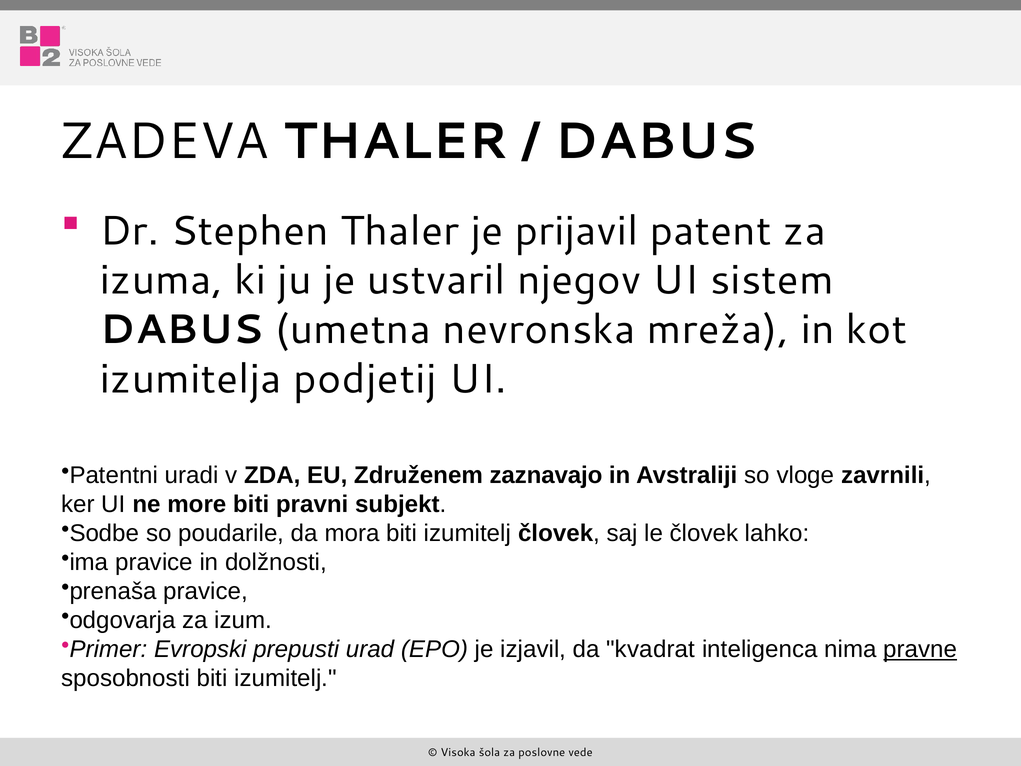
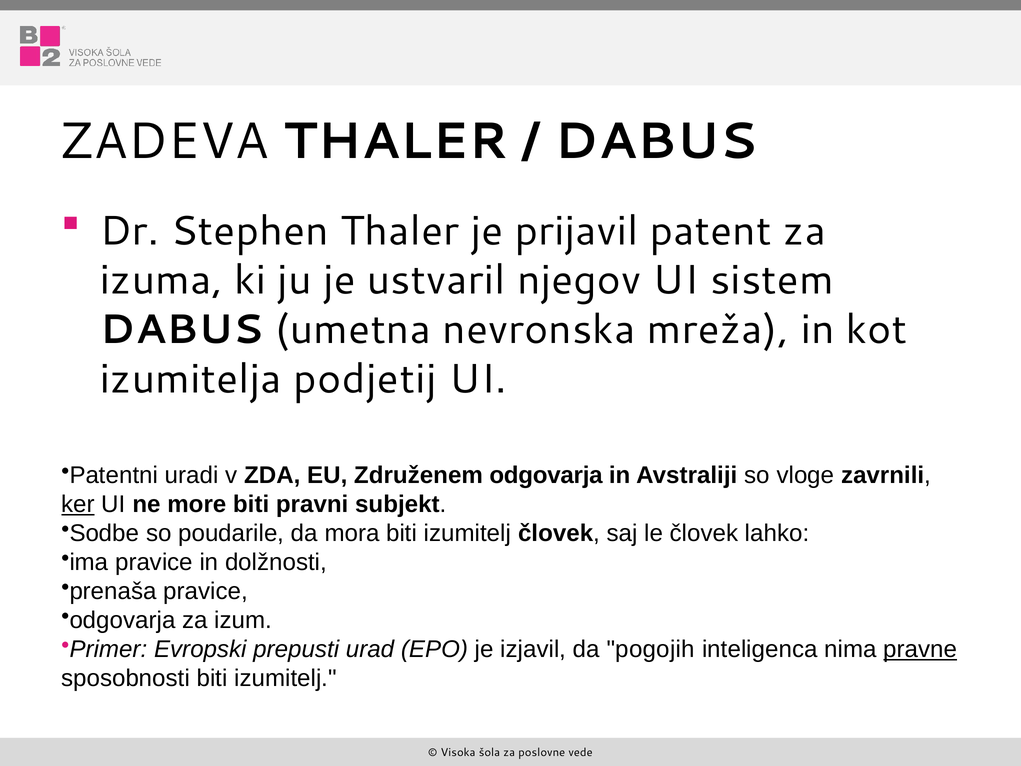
Združenem zaznavajo: zaznavajo -> odgovarja
ker underline: none -> present
kvadrat: kvadrat -> pogojih
